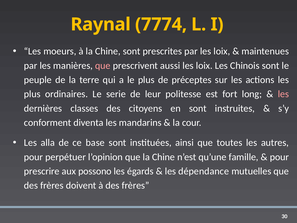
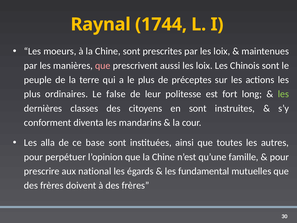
7774: 7774 -> 1744
serie: serie -> false
les at (283, 94) colour: pink -> light green
possono: possono -> national
dépendance: dépendance -> fundamental
